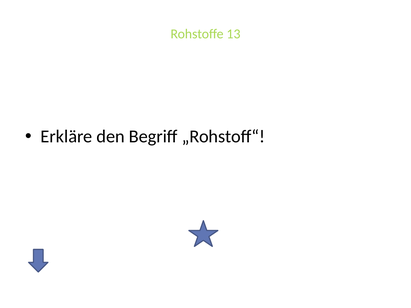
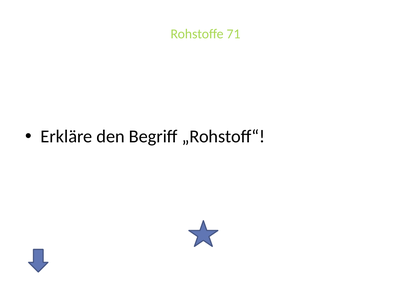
13: 13 -> 71
